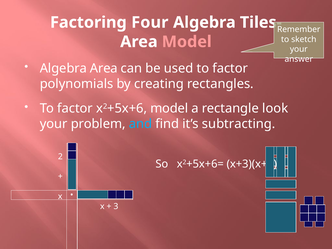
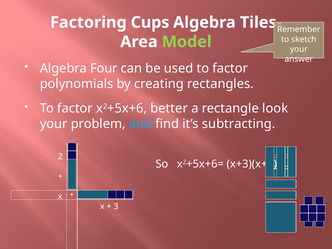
Four: Four -> Cups
Model at (187, 42) colour: pink -> light green
Algebra Area: Area -> Four
x2+5x+6 model: model -> better
